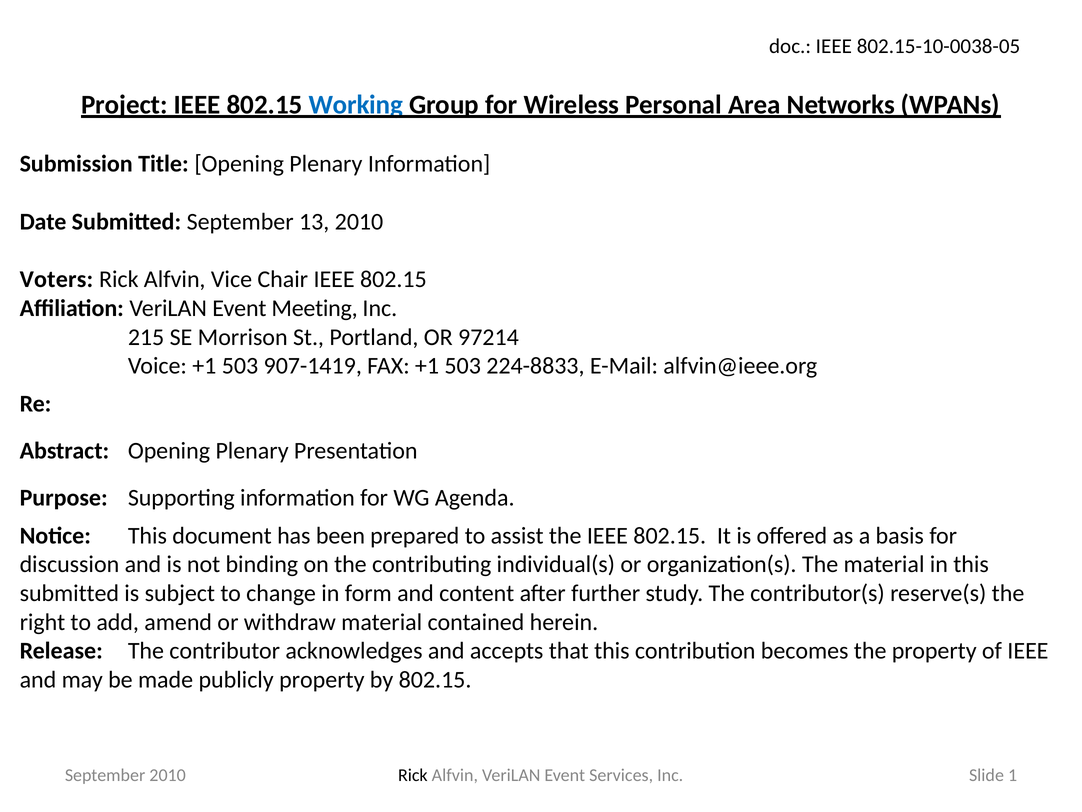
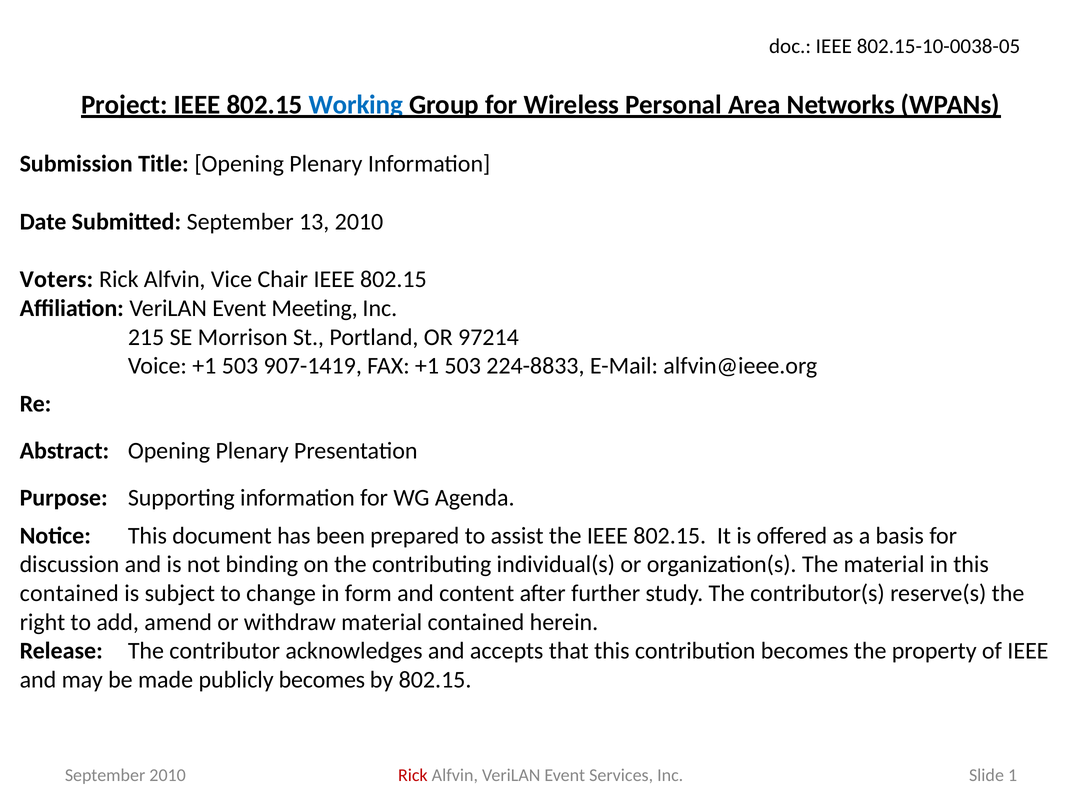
submitted at (69, 593): submitted -> contained
publicly property: property -> becomes
Rick at (413, 775) colour: black -> red
